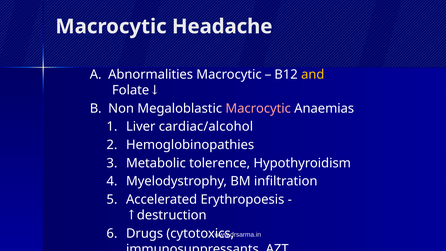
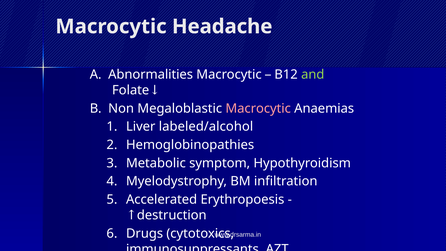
and colour: yellow -> light green
cardiac/alcohol: cardiac/alcohol -> labeled/alcohol
tolerence: tolerence -> symptom
